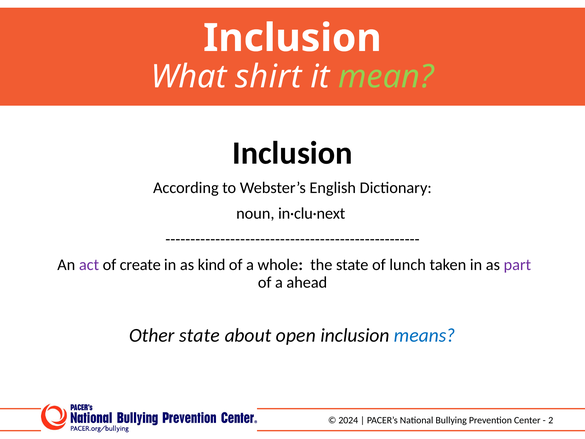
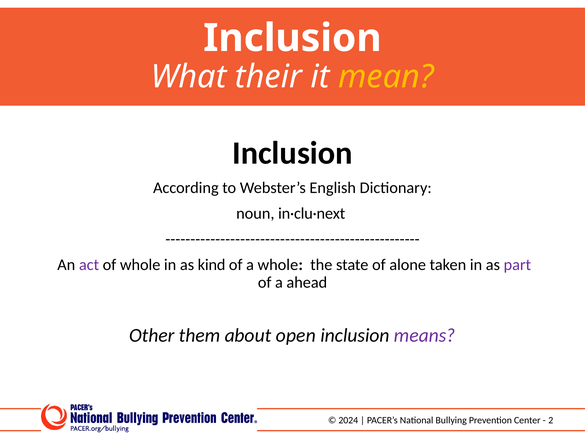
shirt: shirt -> their
mean colour: light green -> yellow
of create: create -> whole
lunch: lunch -> alone
Other state: state -> them
means colour: blue -> purple
